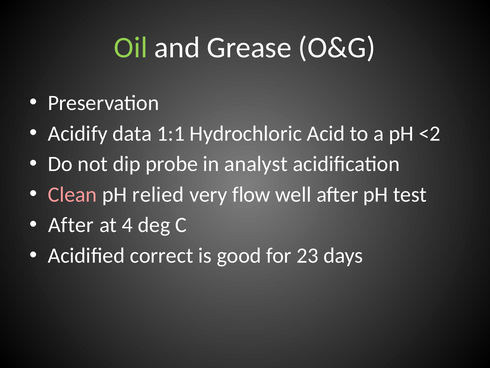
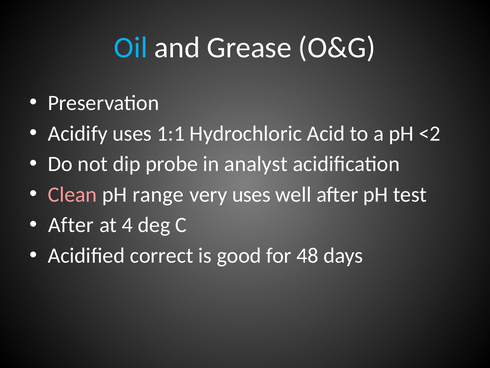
Oil colour: light green -> light blue
Acidify data: data -> uses
relied: relied -> range
very flow: flow -> uses
23: 23 -> 48
